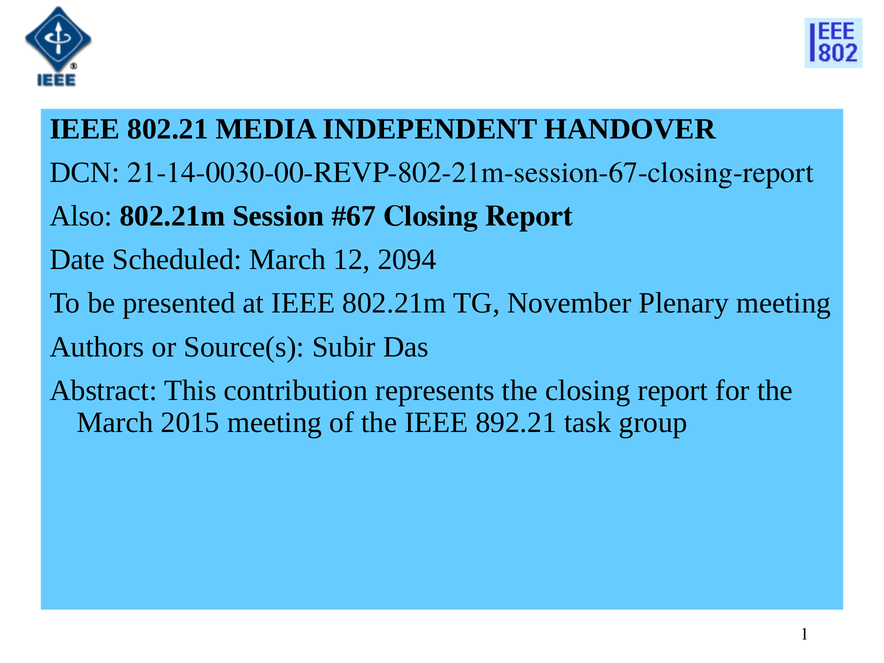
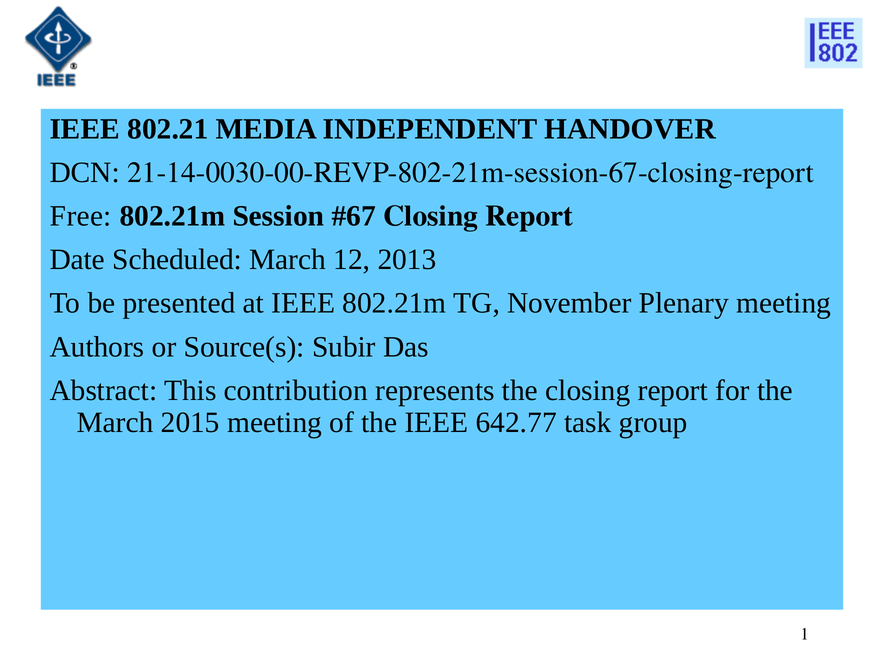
Also: Also -> Free
2094: 2094 -> 2013
892.21: 892.21 -> 642.77
